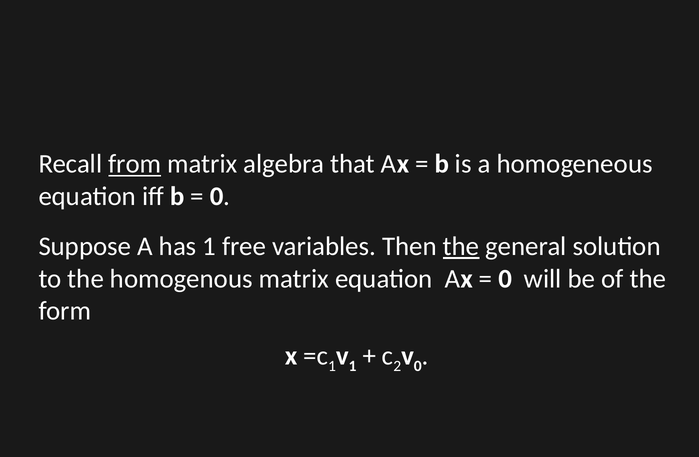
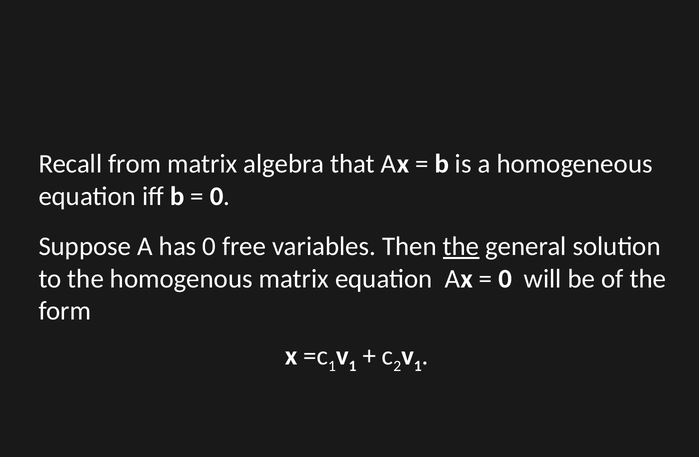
from underline: present -> none
has 1: 1 -> 0
0 at (418, 366): 0 -> 1
